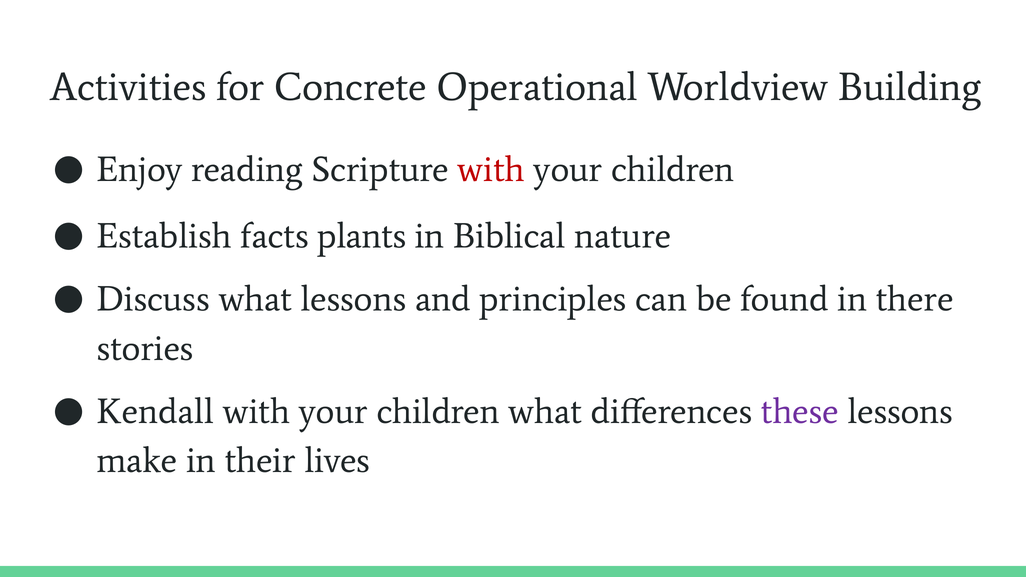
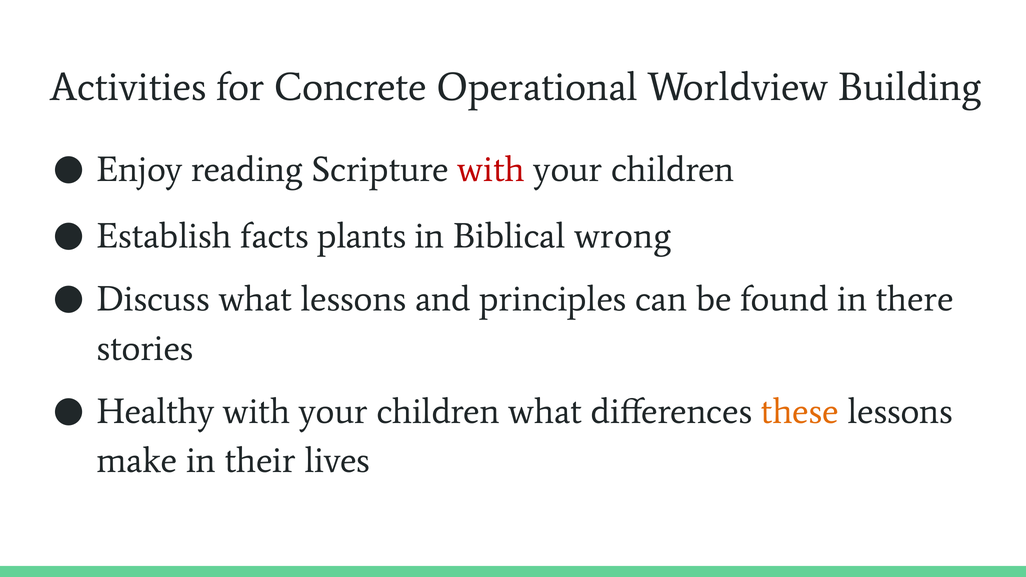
nature: nature -> wrong
Kendall: Kendall -> Healthy
these colour: purple -> orange
